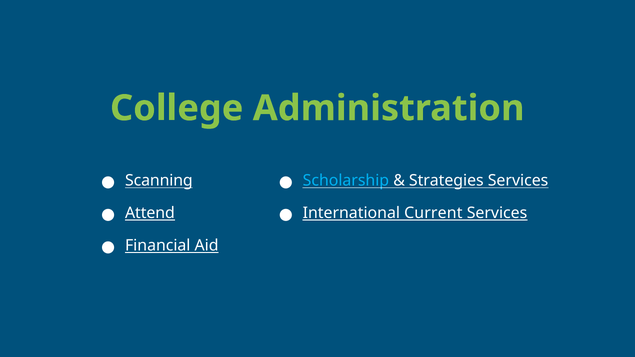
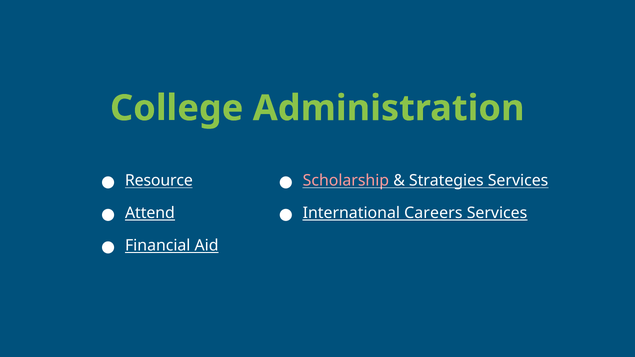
Scanning: Scanning -> Resource
Scholarship colour: light blue -> pink
Current: Current -> Careers
